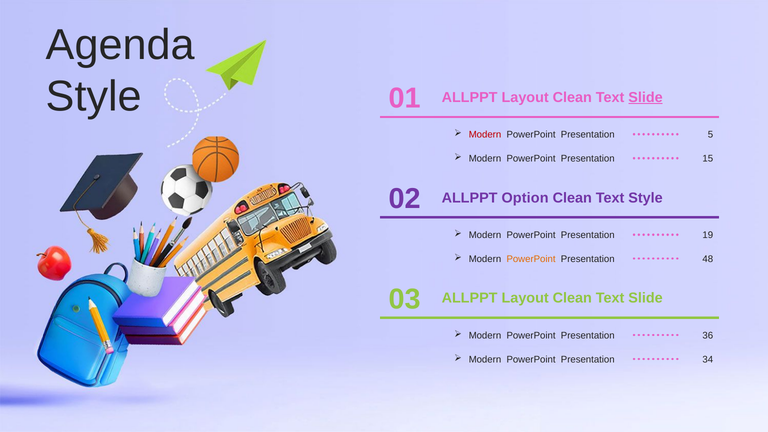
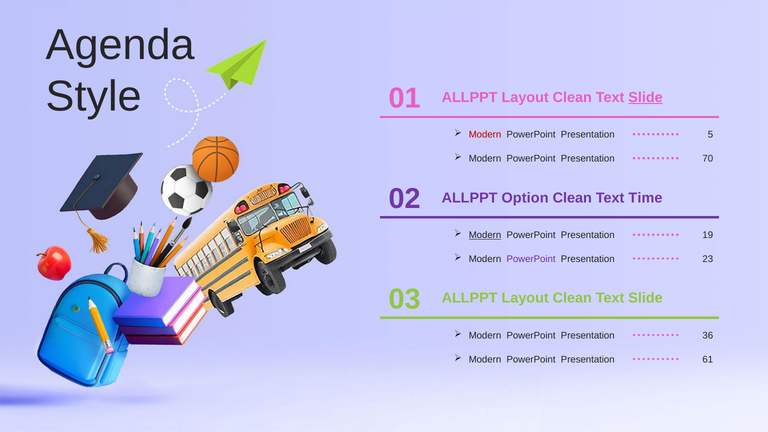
15: 15 -> 70
Text Style: Style -> Time
Modern at (485, 235) underline: none -> present
PowerPoint at (531, 259) colour: orange -> purple
48: 48 -> 23
34: 34 -> 61
